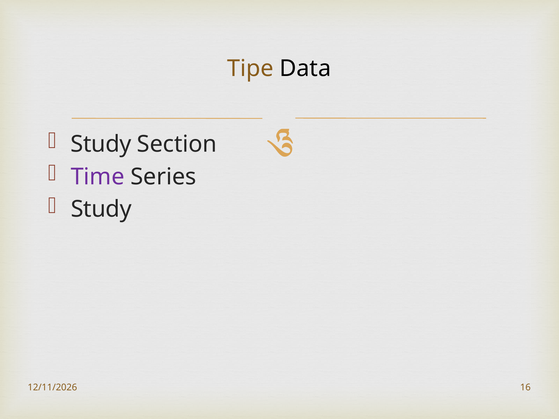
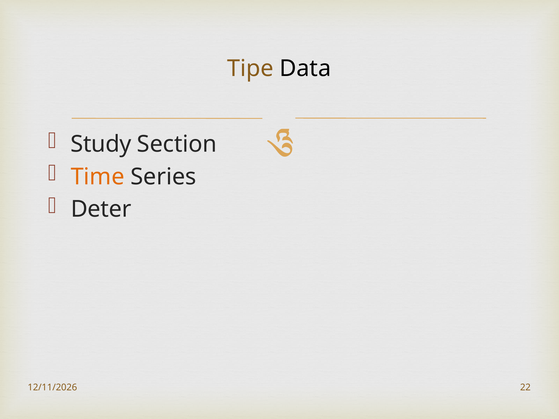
Time colour: purple -> orange
Study at (101, 209): Study -> Deter
16: 16 -> 22
